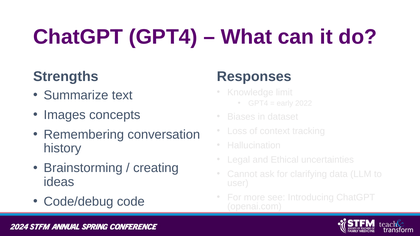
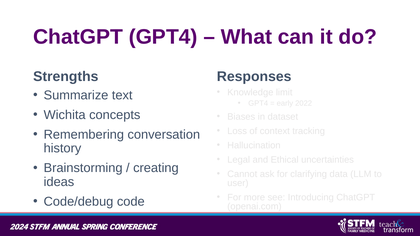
Images: Images -> Wichita
